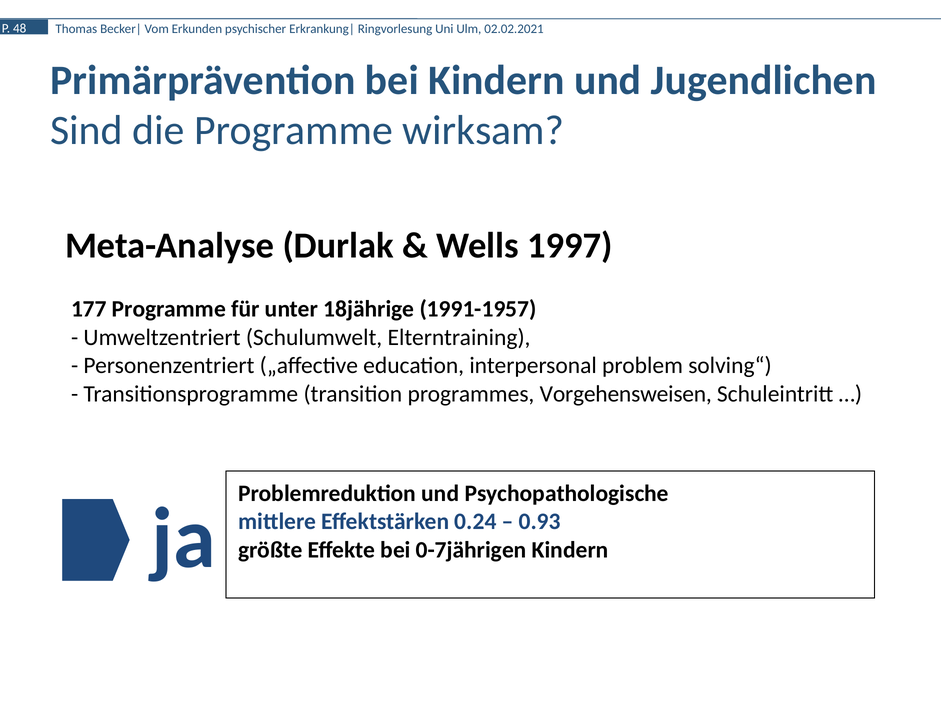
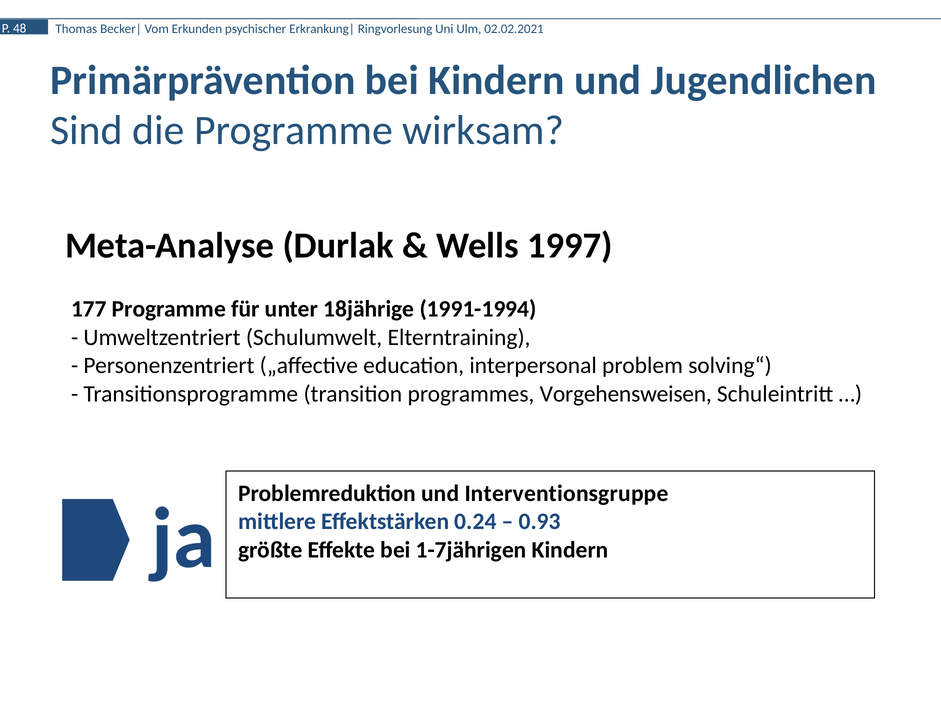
1991-1957: 1991-1957 -> 1991-1994
Psychopathologische: Psychopathologische -> Interventionsgruppe
0-7jährigen: 0-7jährigen -> 1-7jährigen
